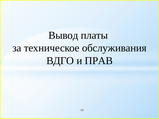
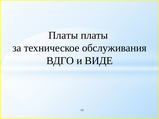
Вывод at (63, 35): Вывод -> Платы
ПРАВ: ПРАВ -> ВИДЕ
